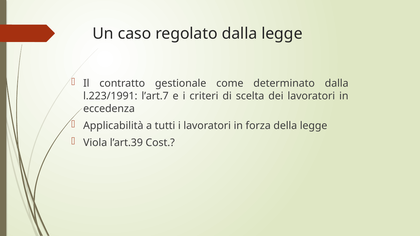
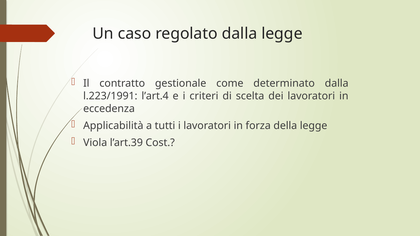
l’art.7: l’art.7 -> l’art.4
